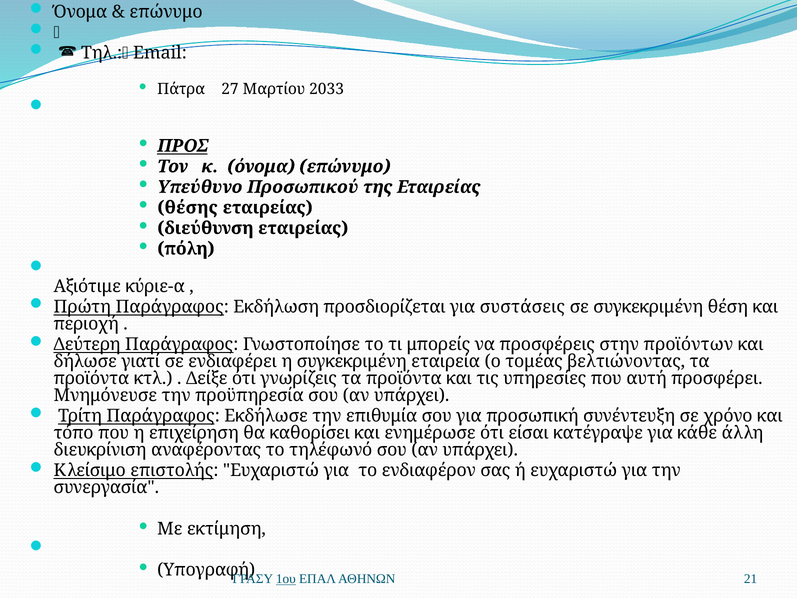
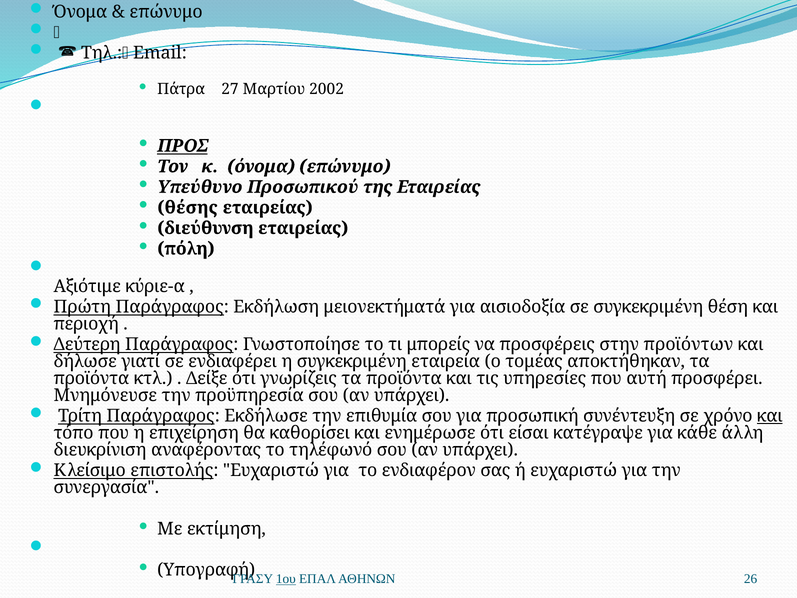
2033: 2033 -> 2002
προσδιορίζεται: προσδιορίζεται -> μειονεκτήματά
συστάσεις: συστάσεις -> αισιοδοξία
βελτιώνοντας: βελτιώνοντας -> αποκτήθηκαν
και at (770, 416) underline: none -> present
21: 21 -> 26
